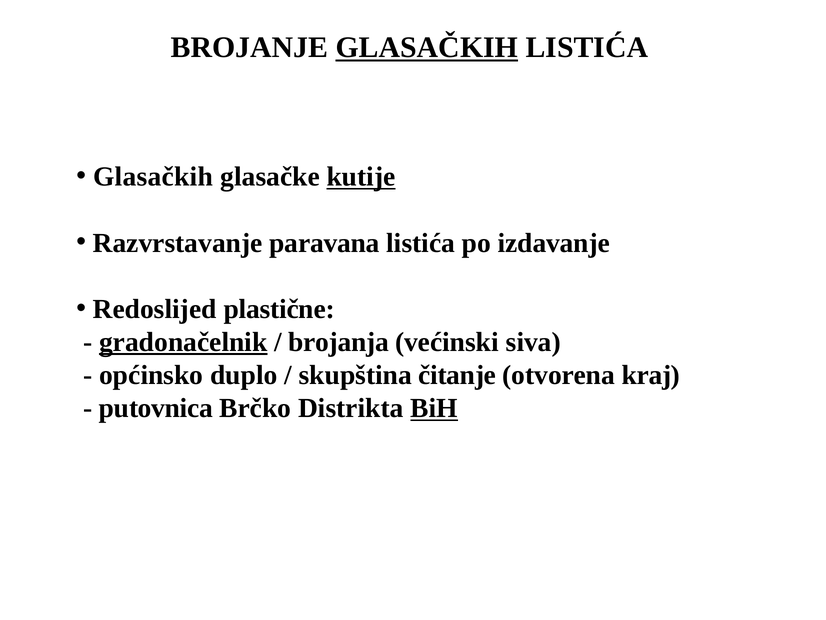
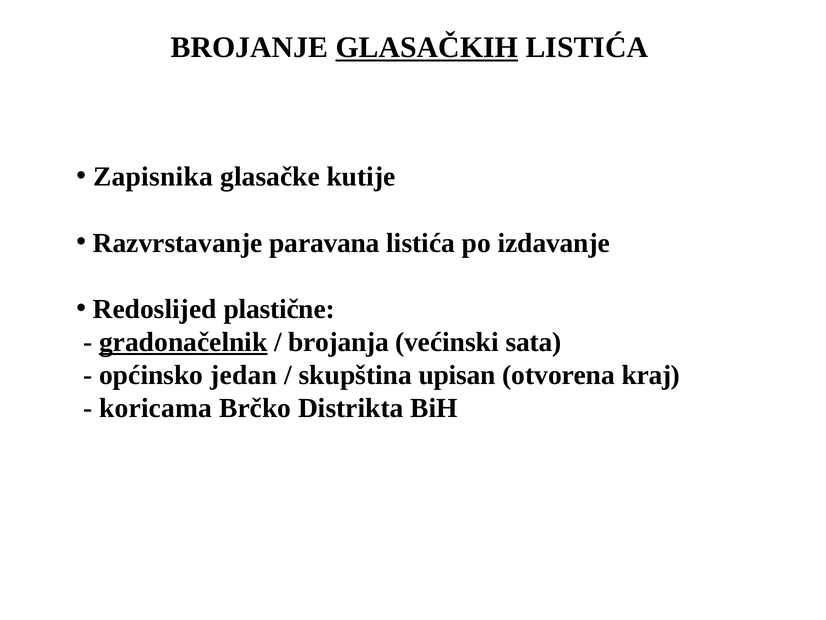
Glasačkih at (153, 177): Glasačkih -> Zapisnika
kutije underline: present -> none
siva: siva -> sata
duplo: duplo -> jedan
čitanje: čitanje -> upisan
putovnica: putovnica -> koricama
BiH underline: present -> none
